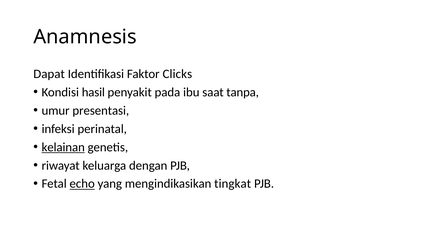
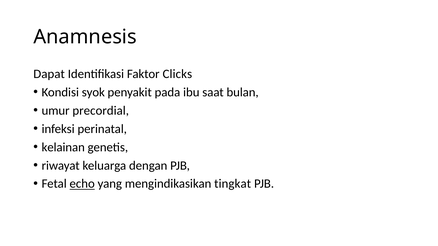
hasil: hasil -> syok
tanpa: tanpa -> bulan
presentasi: presentasi -> precordial
kelainan underline: present -> none
